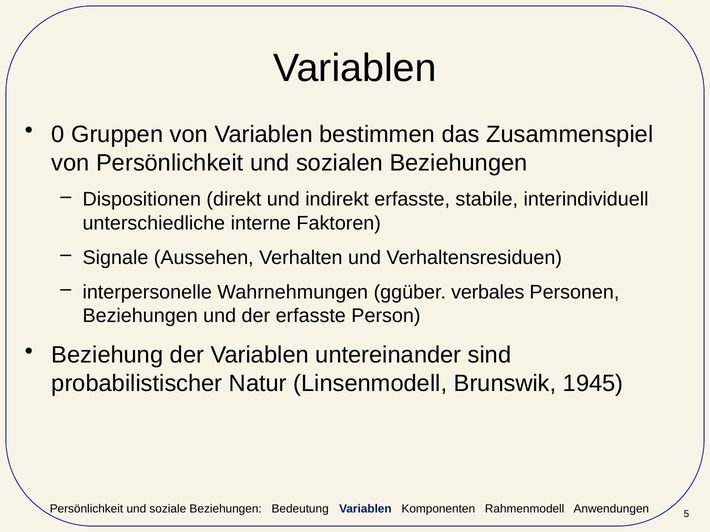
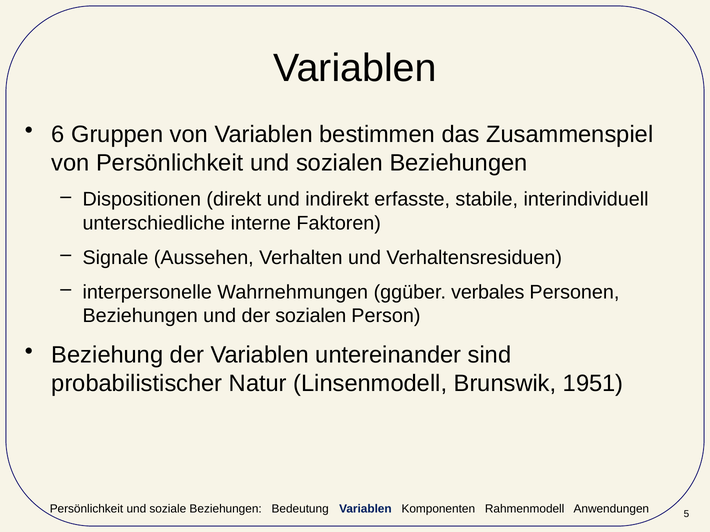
0: 0 -> 6
der erfasste: erfasste -> sozialen
1945: 1945 -> 1951
